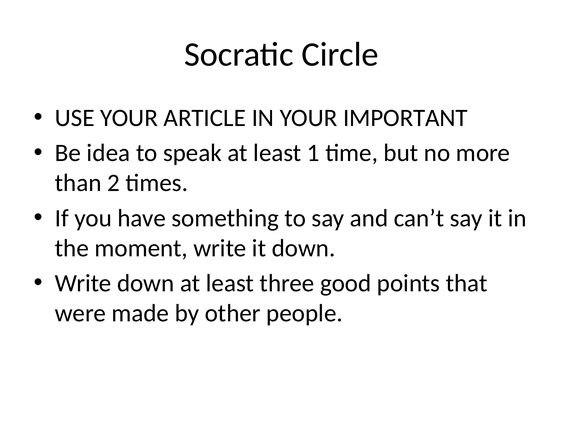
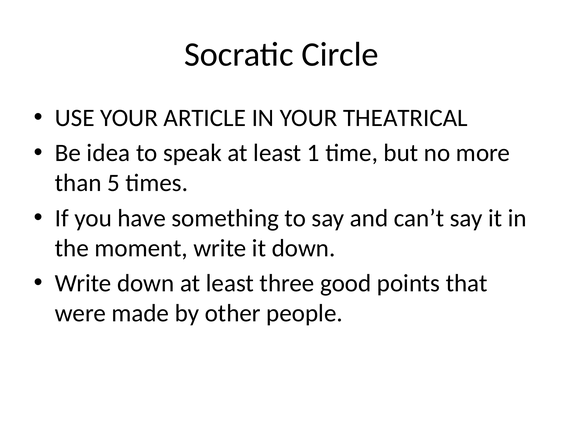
IMPORTANT: IMPORTANT -> THEATRICAL
2: 2 -> 5
